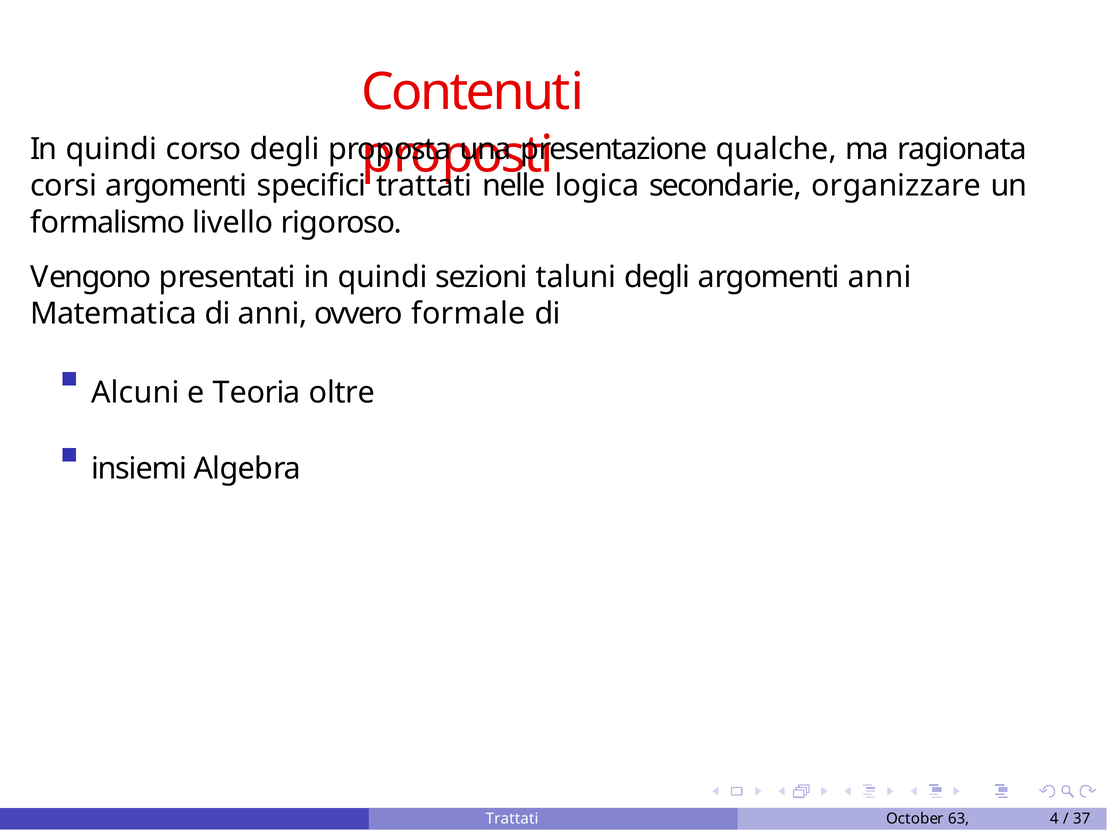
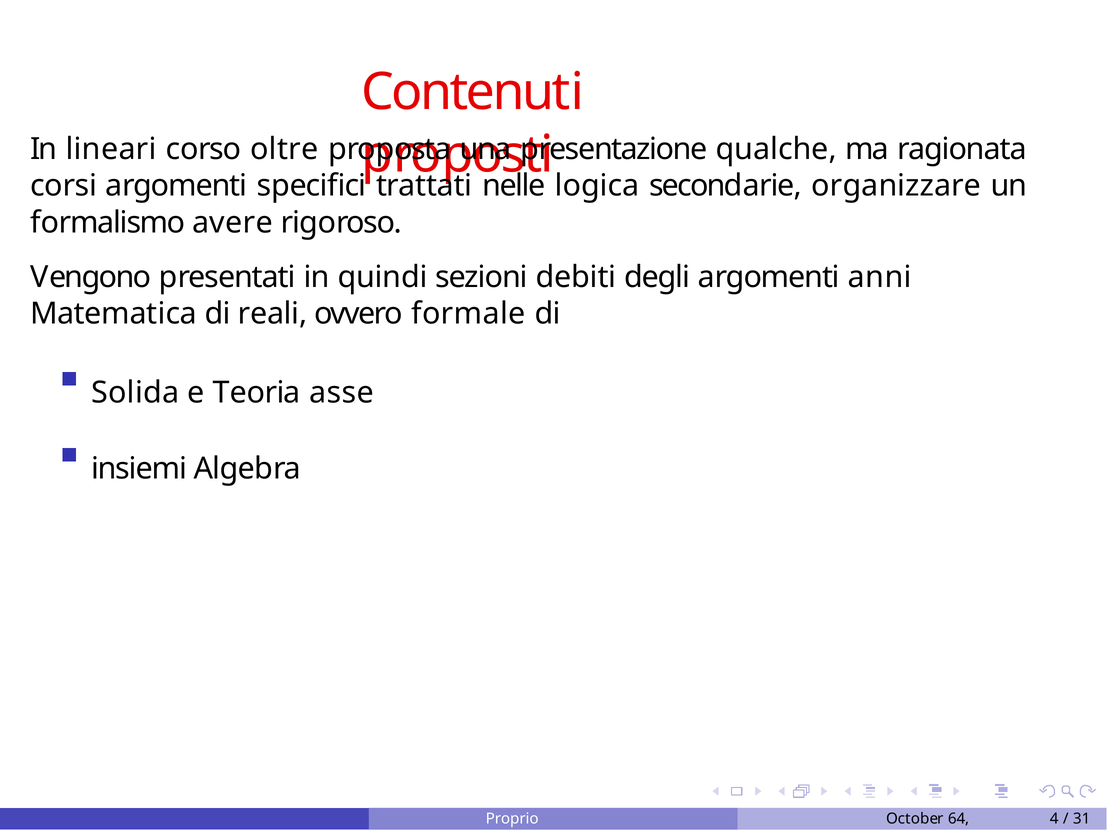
quindi at (111, 149): quindi -> lineari
corso degli: degli -> oltre
livello: livello -> avere
taluni: taluni -> debiti
di anni: anni -> reali
Alcuni: Alcuni -> Solida
oltre: oltre -> asse
Trattati at (512, 819): Trattati -> Proprio
63: 63 -> 64
37: 37 -> 31
